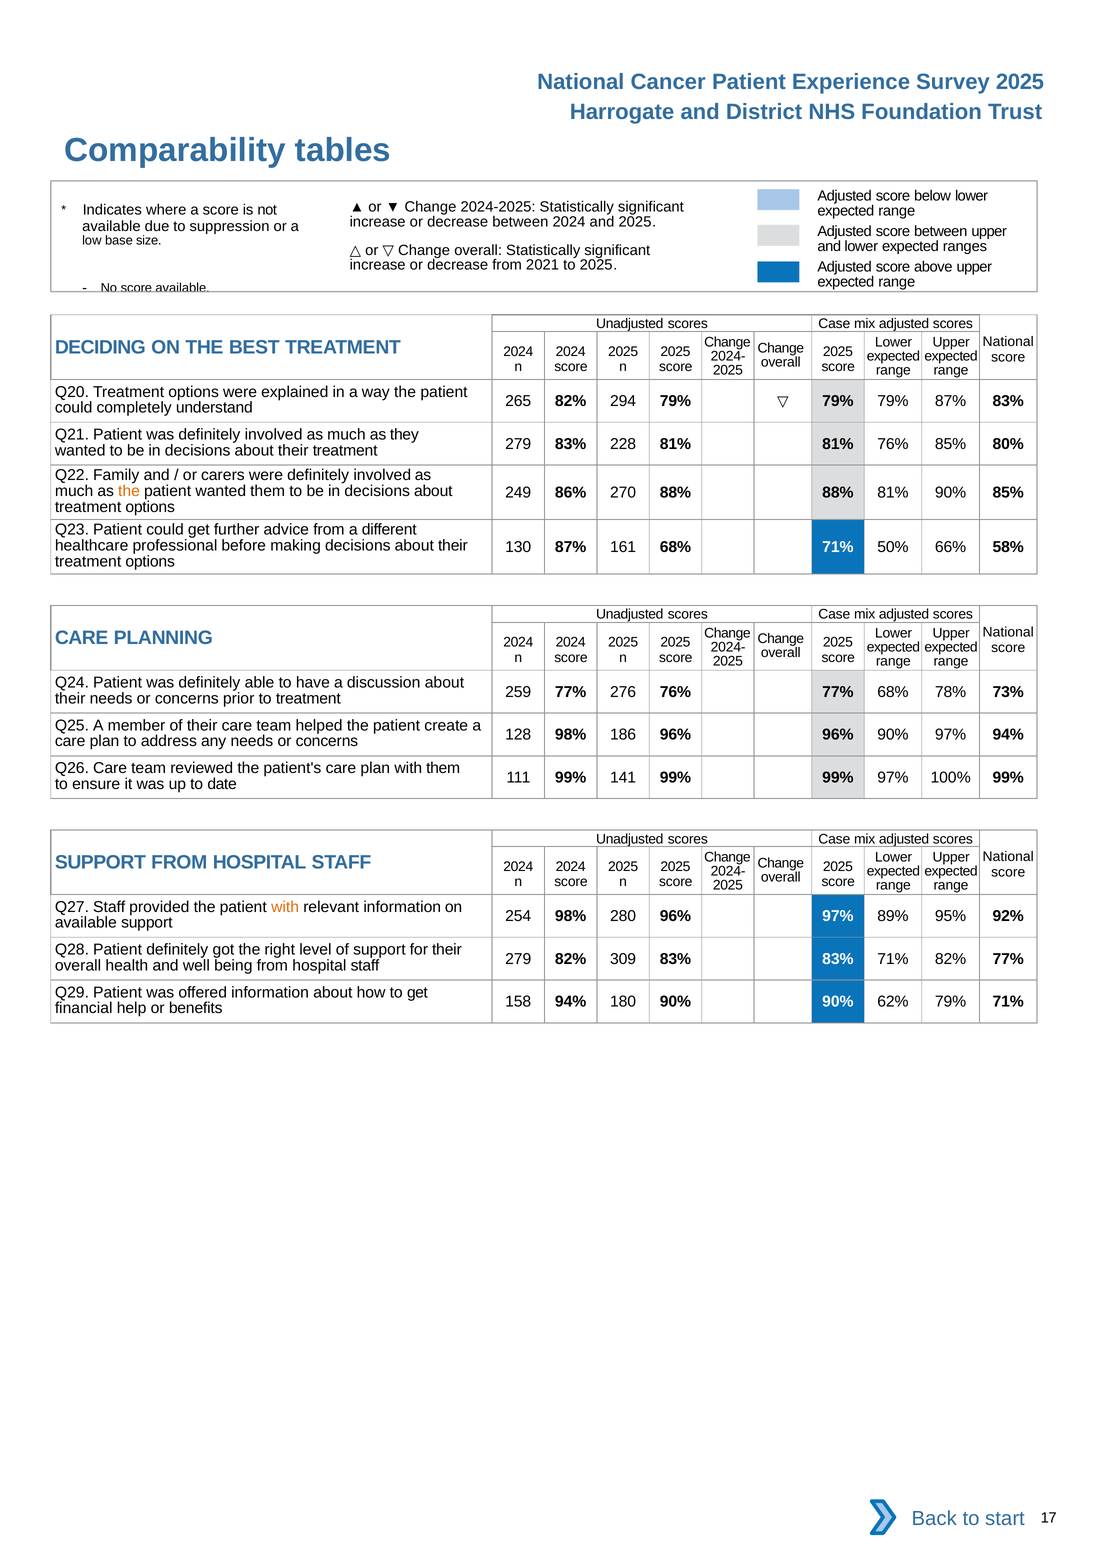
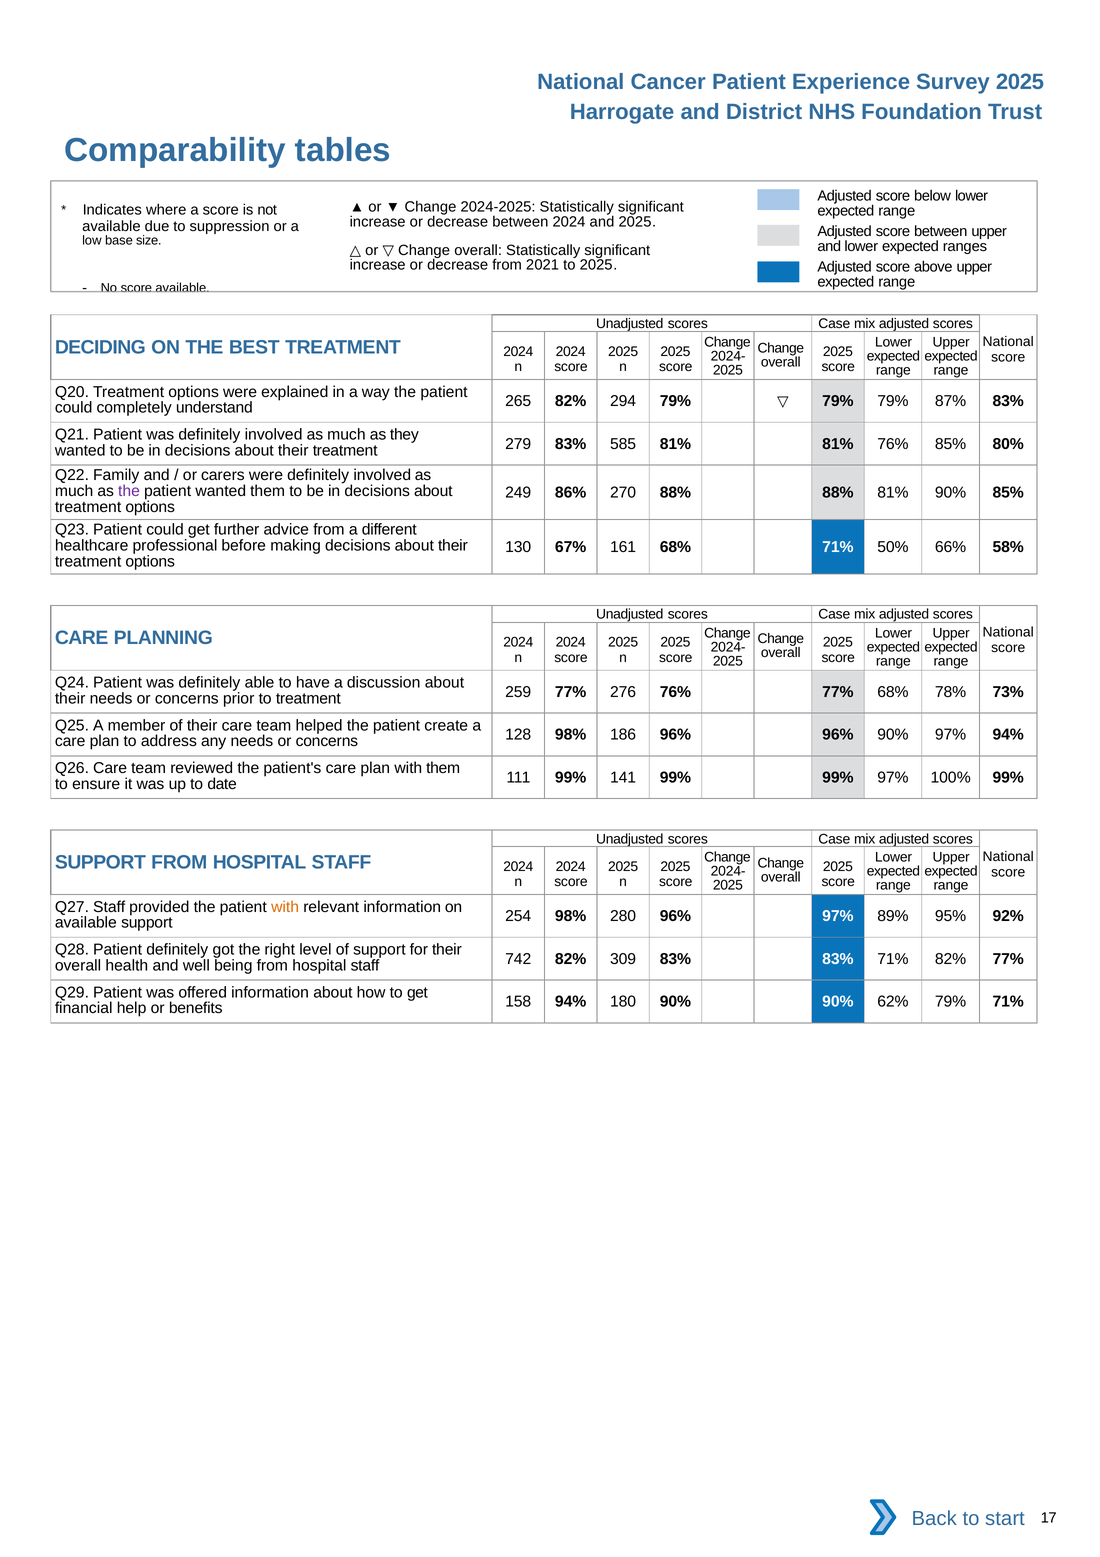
228: 228 -> 585
the at (129, 491) colour: orange -> purple
130 87%: 87% -> 67%
staff 279: 279 -> 742
